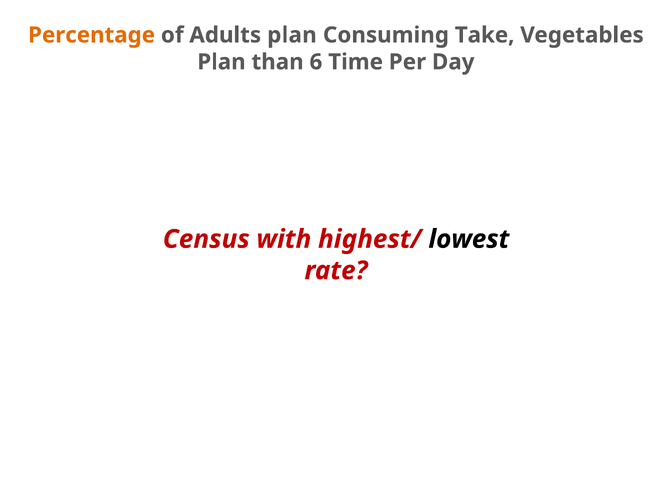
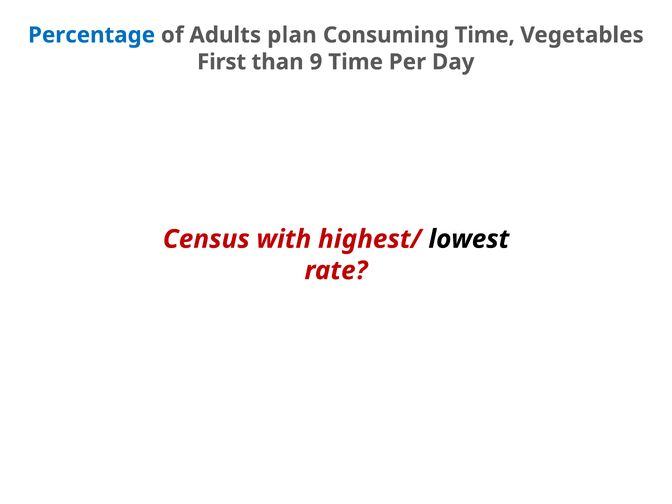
Percentage colour: orange -> blue
Consuming Take: Take -> Time
Plan at (222, 62): Plan -> First
6: 6 -> 9
